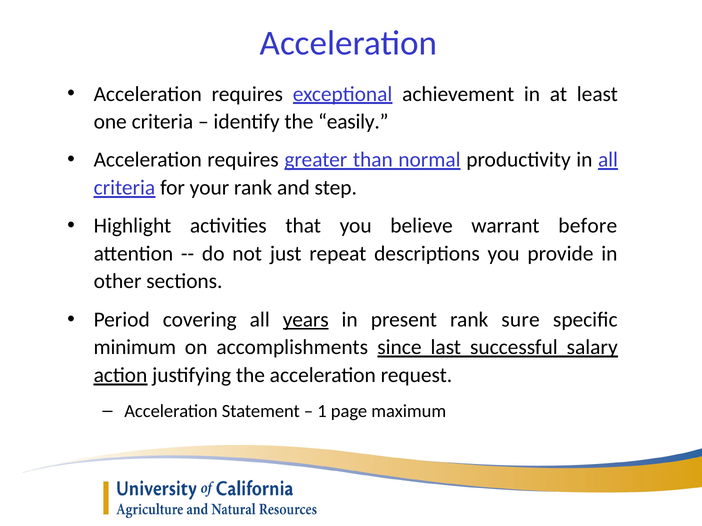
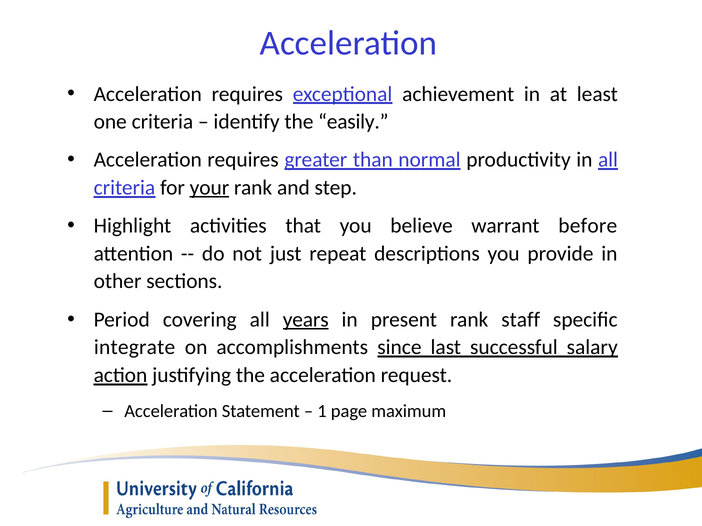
your underline: none -> present
sure: sure -> staff
minimum: minimum -> integrate
